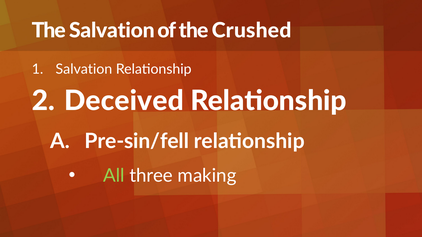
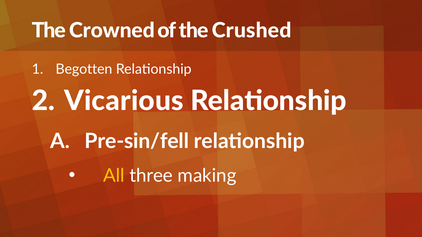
The Salvation: Salvation -> Crowned
Salvation at (84, 69): Salvation -> Begotten
Deceived: Deceived -> Vicarious
All colour: light green -> yellow
